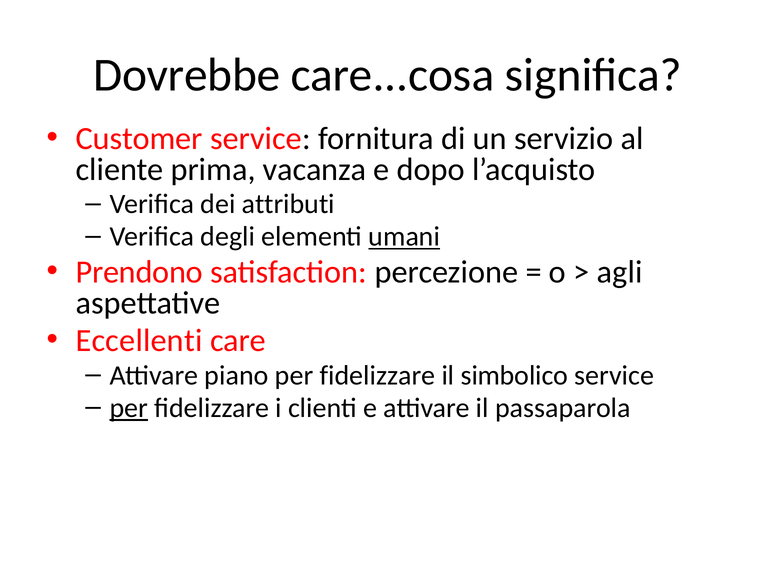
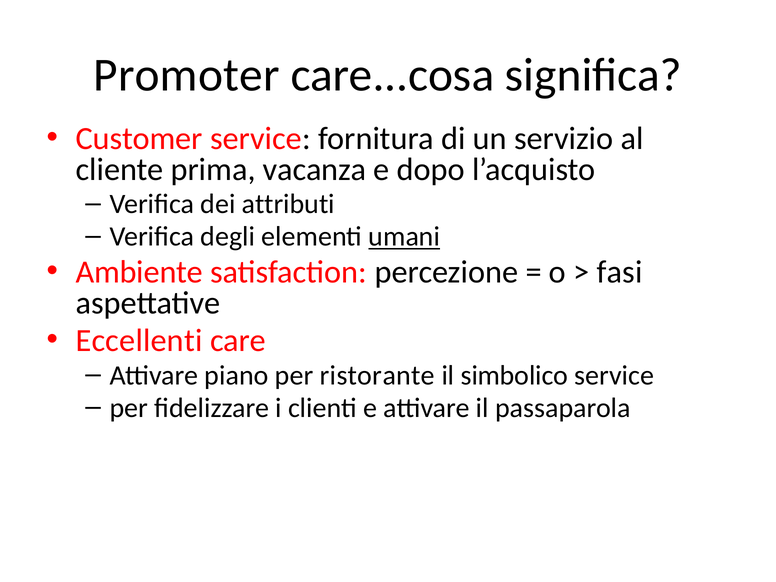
Dovrebbe: Dovrebbe -> Promoter
Prendono: Prendono -> Ambiente
agli: agli -> fasi
piano per fidelizzare: fidelizzare -> ristorante
per at (129, 408) underline: present -> none
